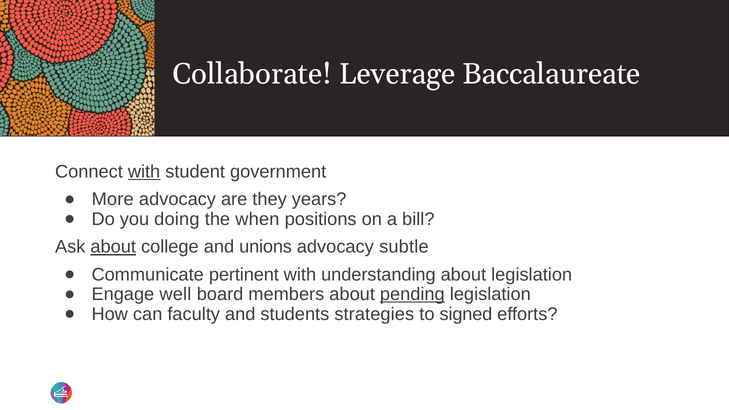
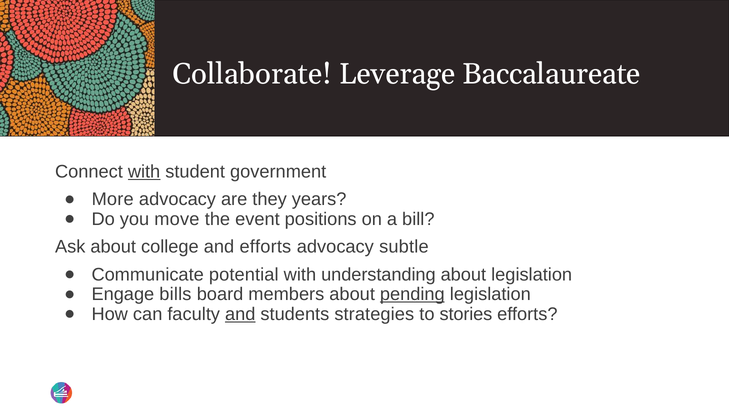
doing: doing -> move
when: when -> event
about at (113, 247) underline: present -> none
and unions: unions -> efforts
pertinent: pertinent -> potential
well: well -> bills
and at (240, 314) underline: none -> present
signed: signed -> stories
